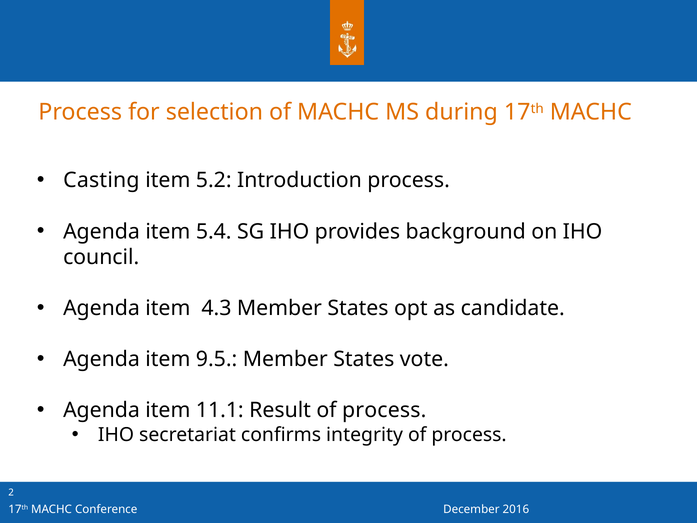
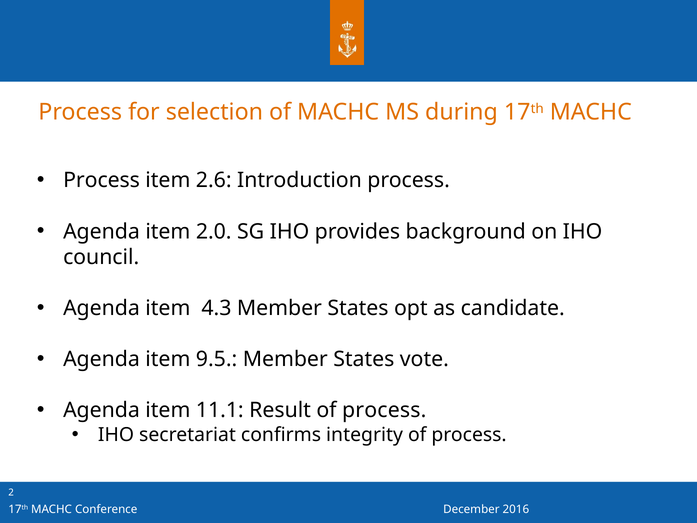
Casting at (101, 180): Casting -> Process
5.2: 5.2 -> 2.6
5.4: 5.4 -> 2.0
